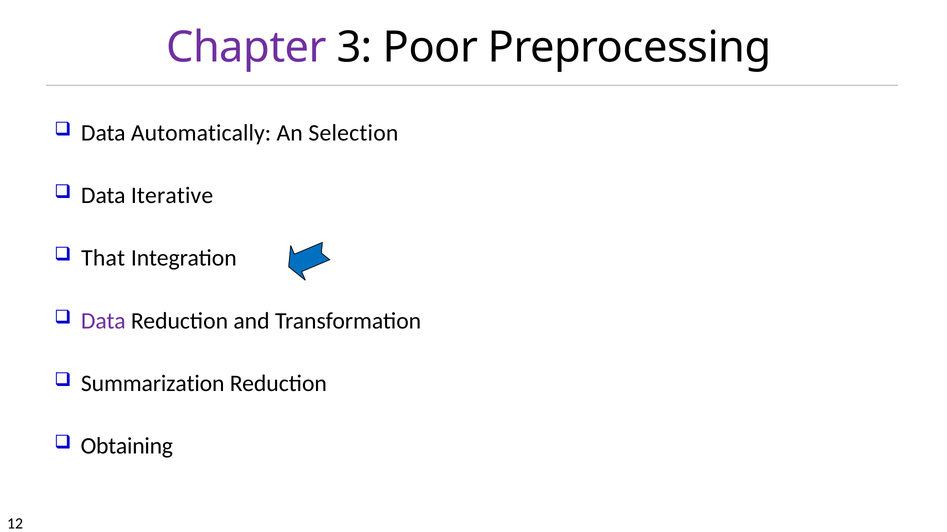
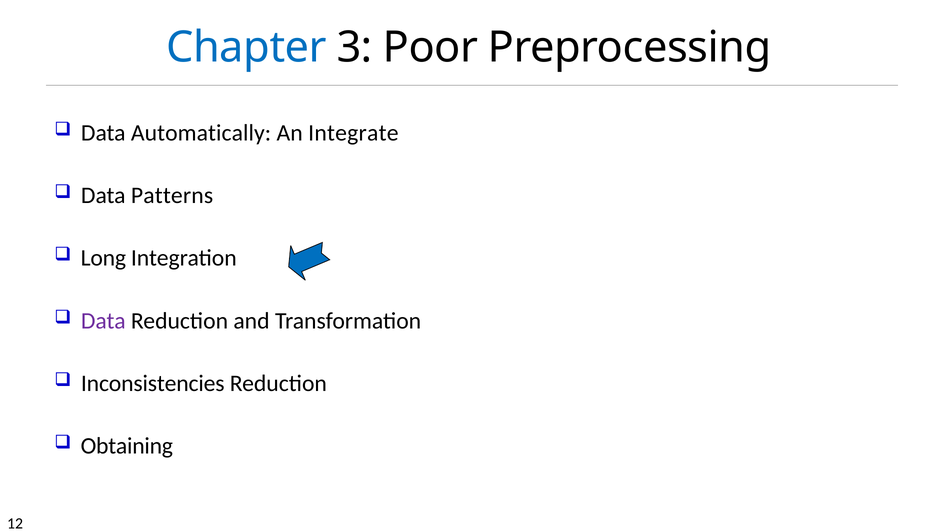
Chapter colour: purple -> blue
Selection: Selection -> Integrate
Iterative: Iterative -> Patterns
That: That -> Long
Summarization: Summarization -> Inconsistencies
